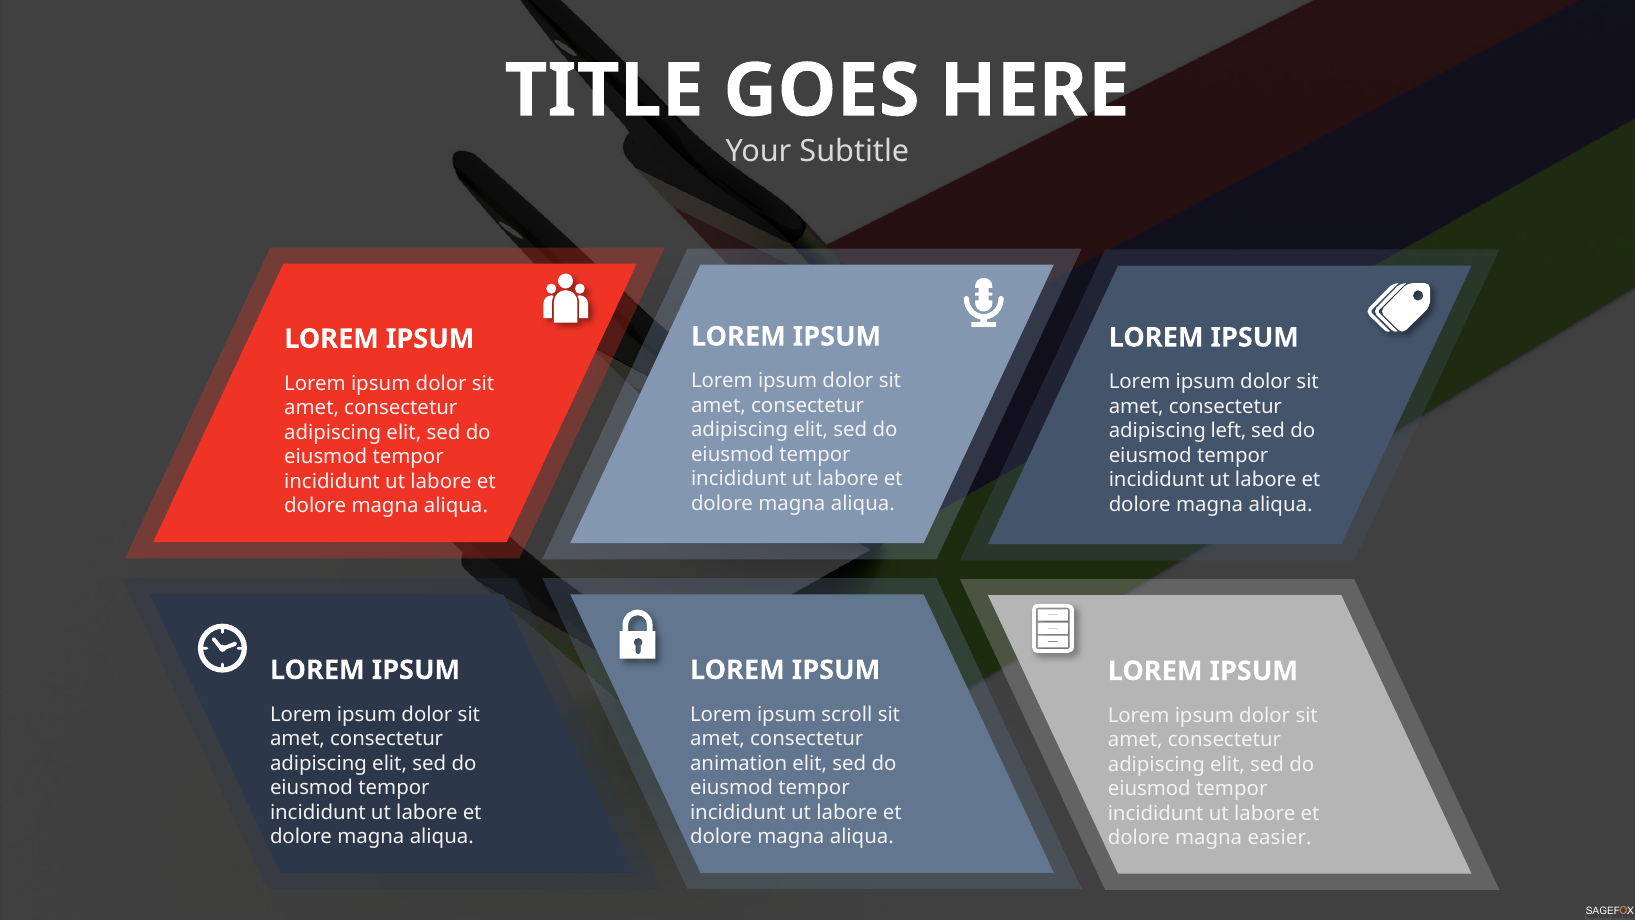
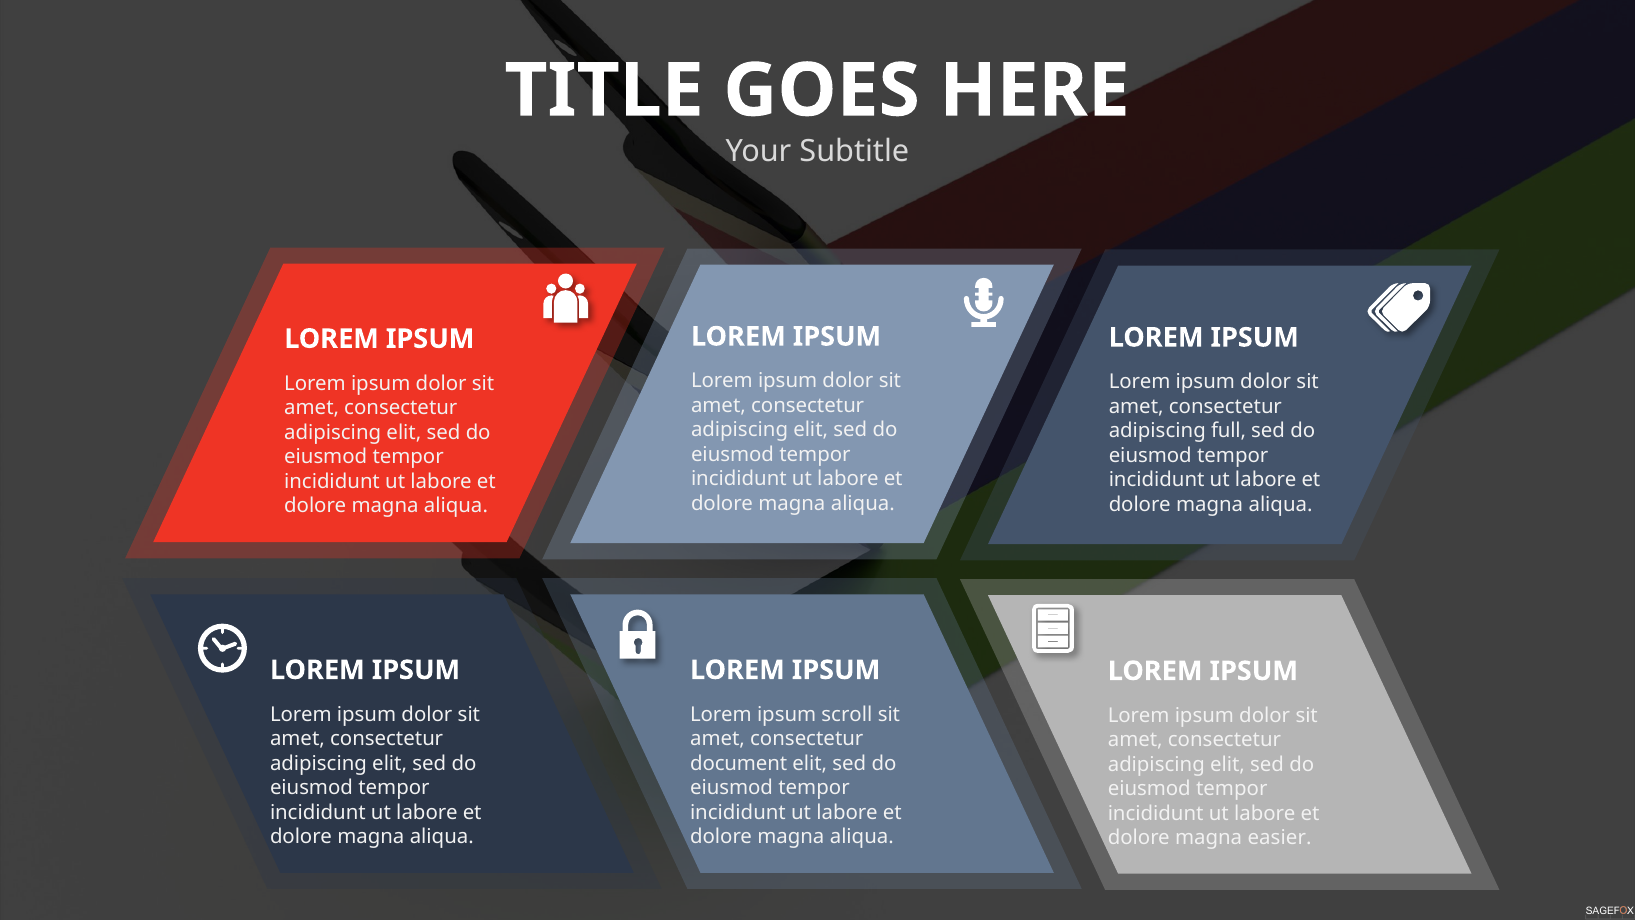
left: left -> full
animation: animation -> document
